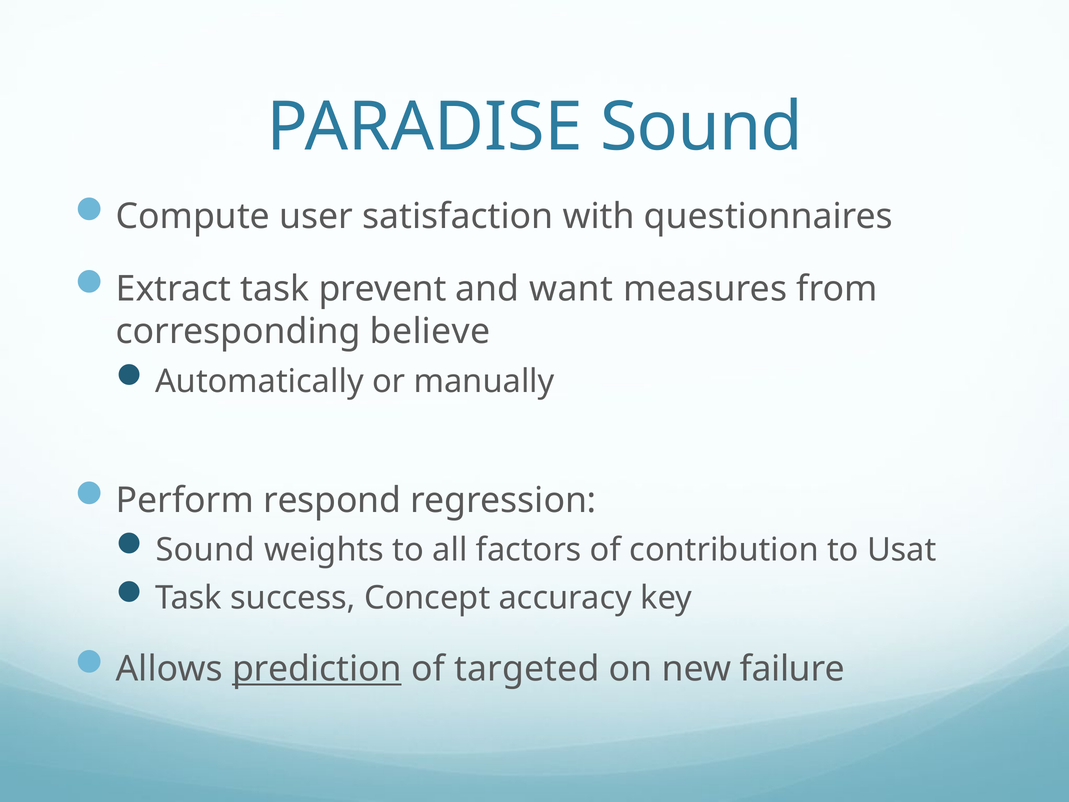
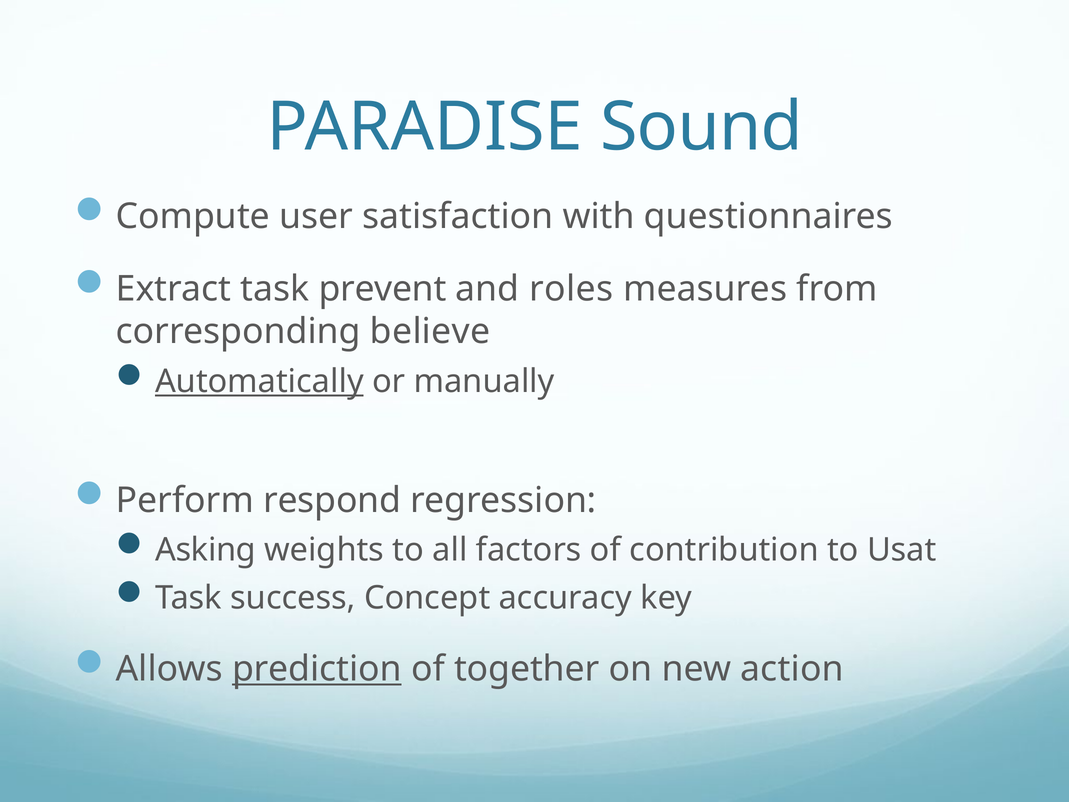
want: want -> roles
Automatically underline: none -> present
Sound at (205, 550): Sound -> Asking
targeted: targeted -> together
failure: failure -> action
